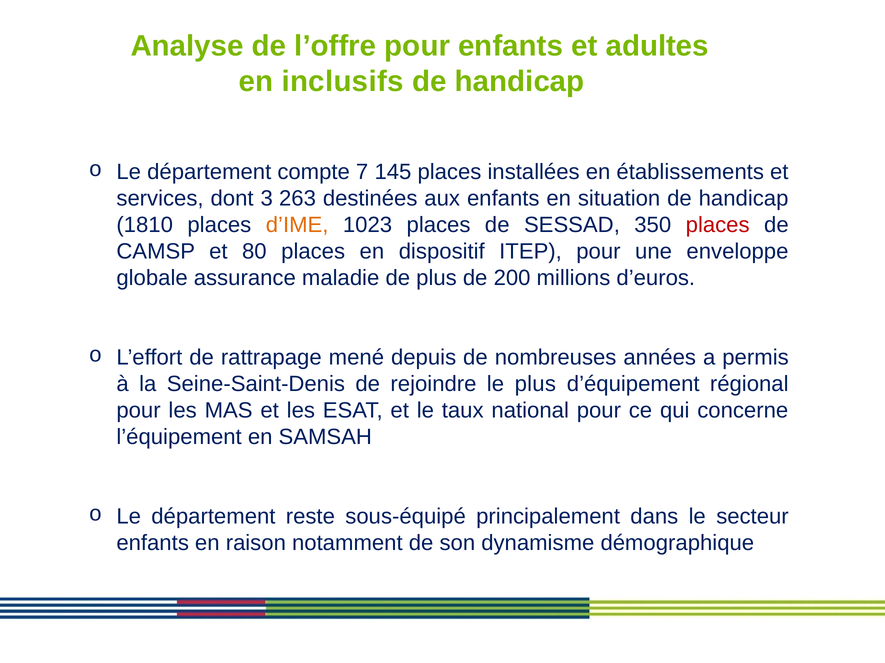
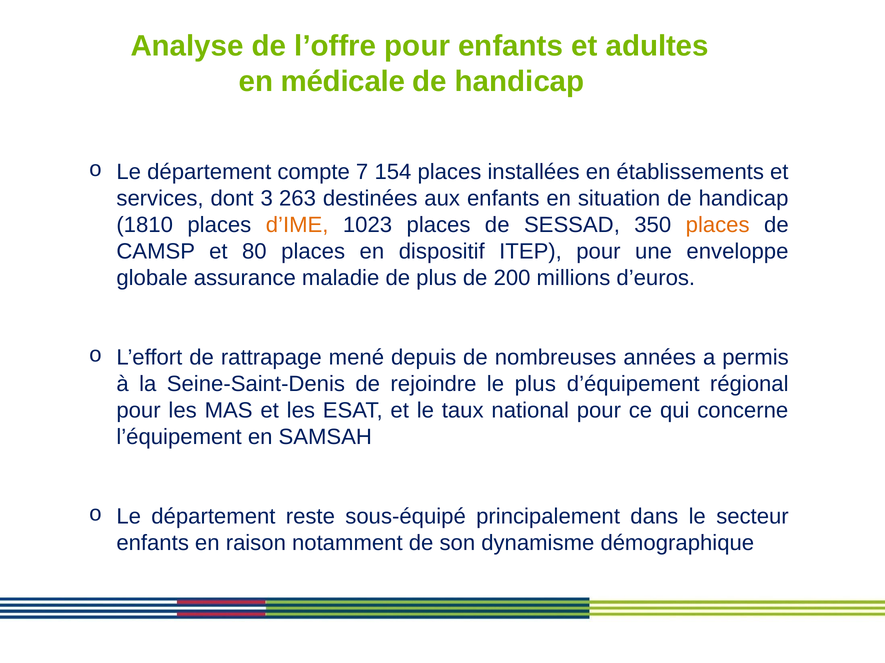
inclusifs: inclusifs -> médicale
145: 145 -> 154
places at (718, 225) colour: red -> orange
